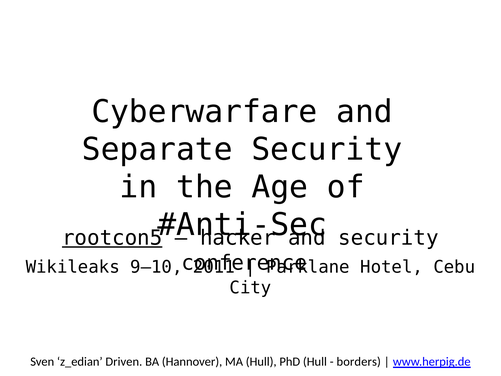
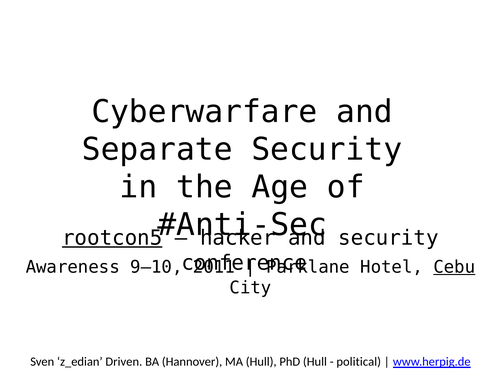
Wikileaks: Wikileaks -> Awareness
Cebu underline: none -> present
borders: borders -> political
